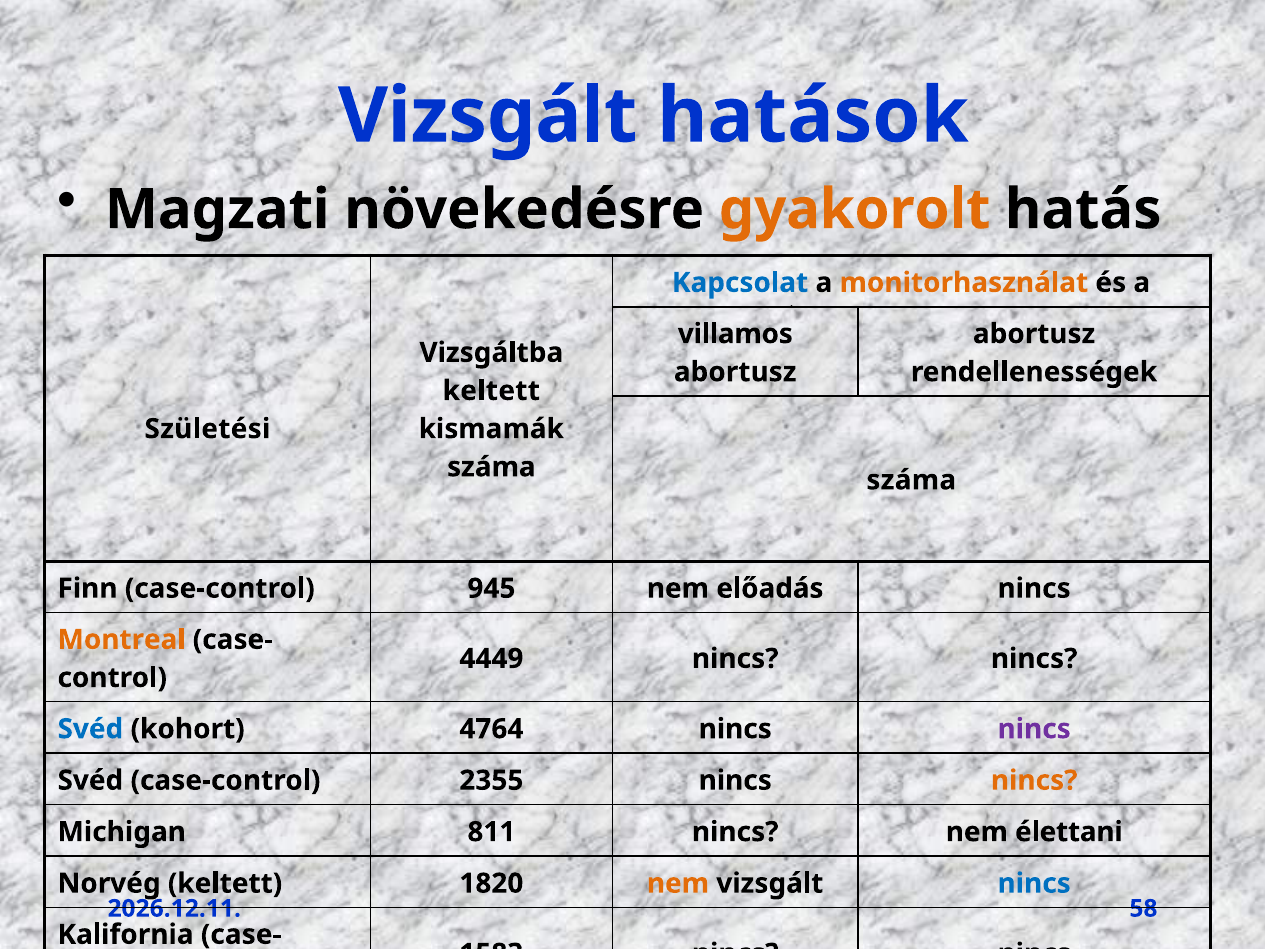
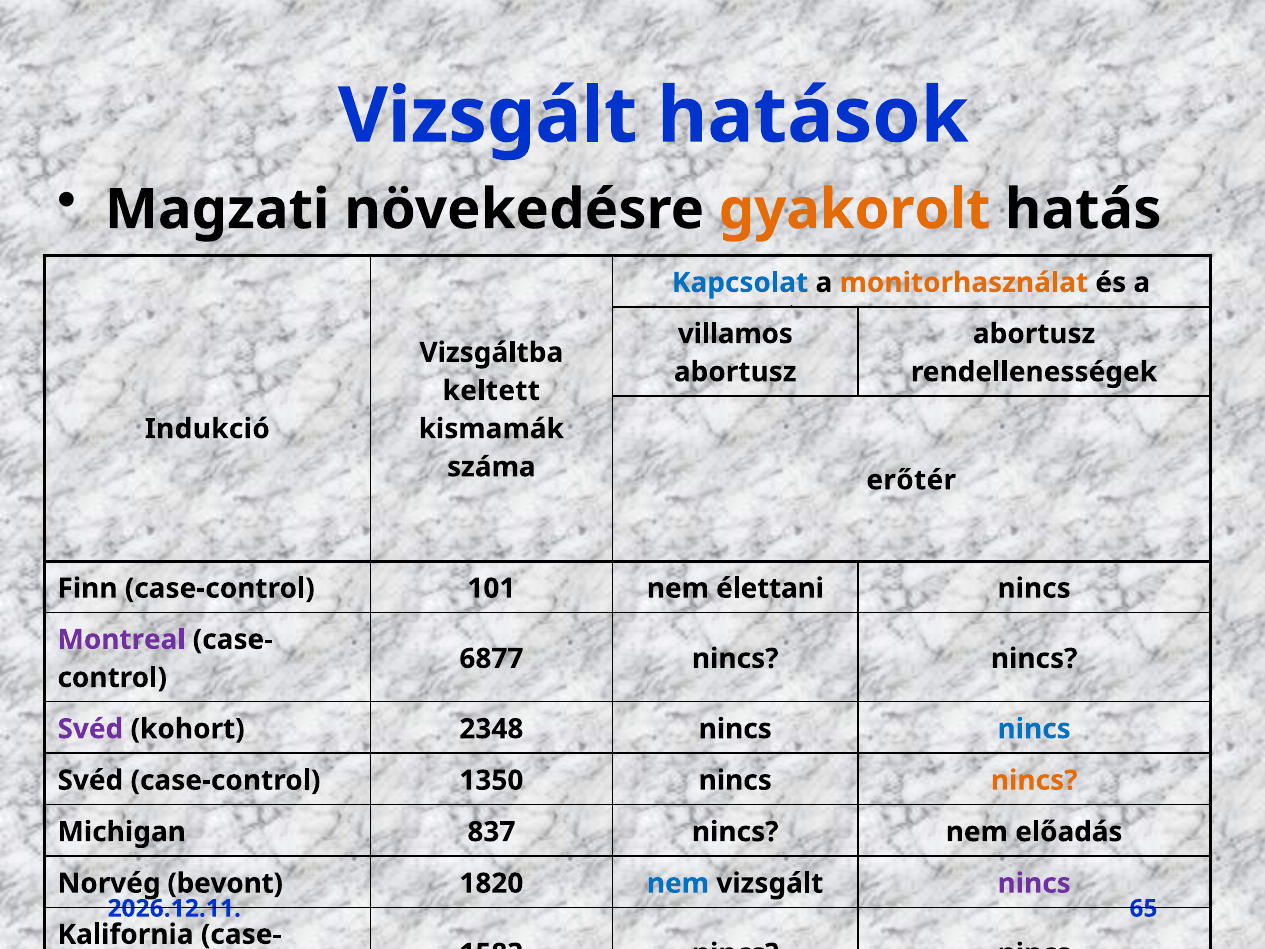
Születési: Születési -> Indukció
száma at (911, 480): száma -> erőtér
945: 945 -> 101
előadás: előadás -> élettani
Montreal colour: orange -> purple
4449: 4449 -> 6877
Svéd at (90, 729) colour: blue -> purple
4764: 4764 -> 2348
nincs at (1034, 729) colour: purple -> blue
2355: 2355 -> 1350
811: 811 -> 837
élettani: élettani -> előadás
Norvég keltett: keltett -> bevont
nem at (678, 883) colour: orange -> blue
nincs at (1034, 883) colour: blue -> purple
58: 58 -> 65
